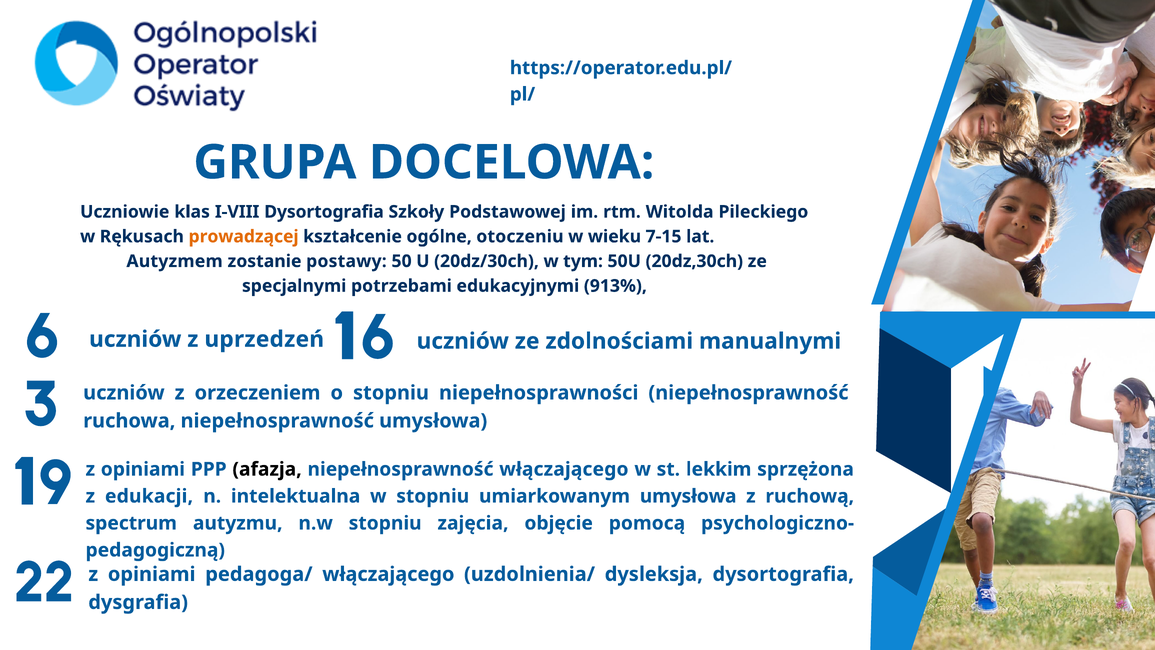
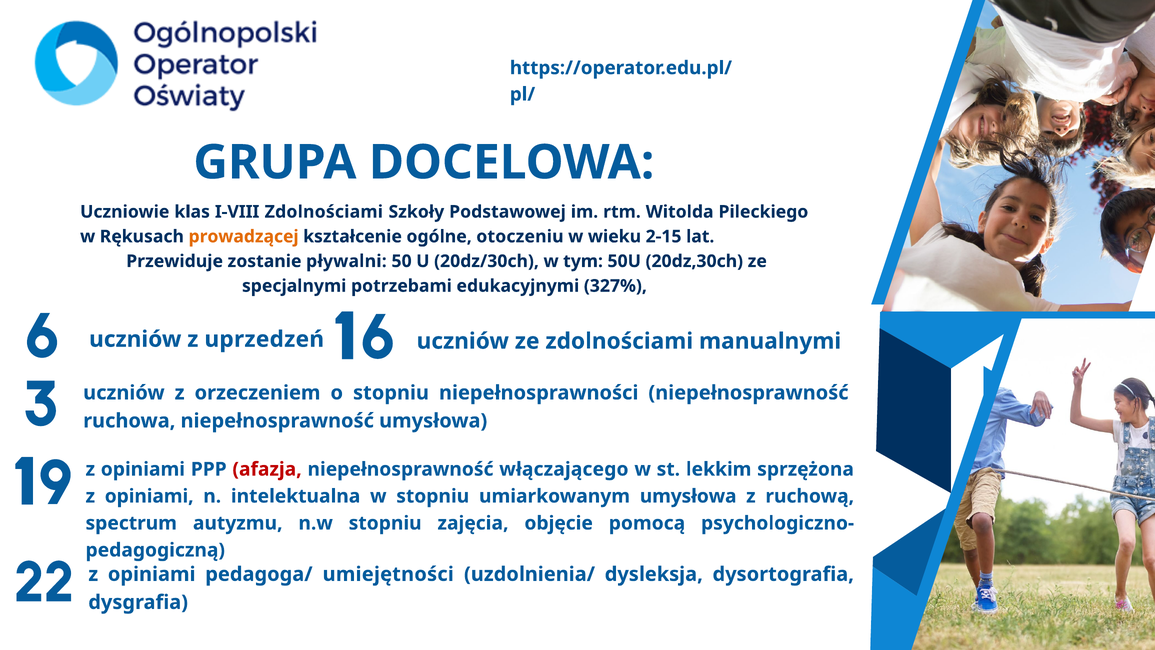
I-VIII Dysortografia: Dysortografia -> Zdolnościami
7-15: 7-15 -> 2-15
Autyzmem: Autyzmem -> Przewiduje
postawy: postawy -> pływalni
913%: 913% -> 327%
afazja colour: black -> red
edukacji at (149, 496): edukacji -> opiniami
pedagoga/ włączającego: włączającego -> umiejętności
